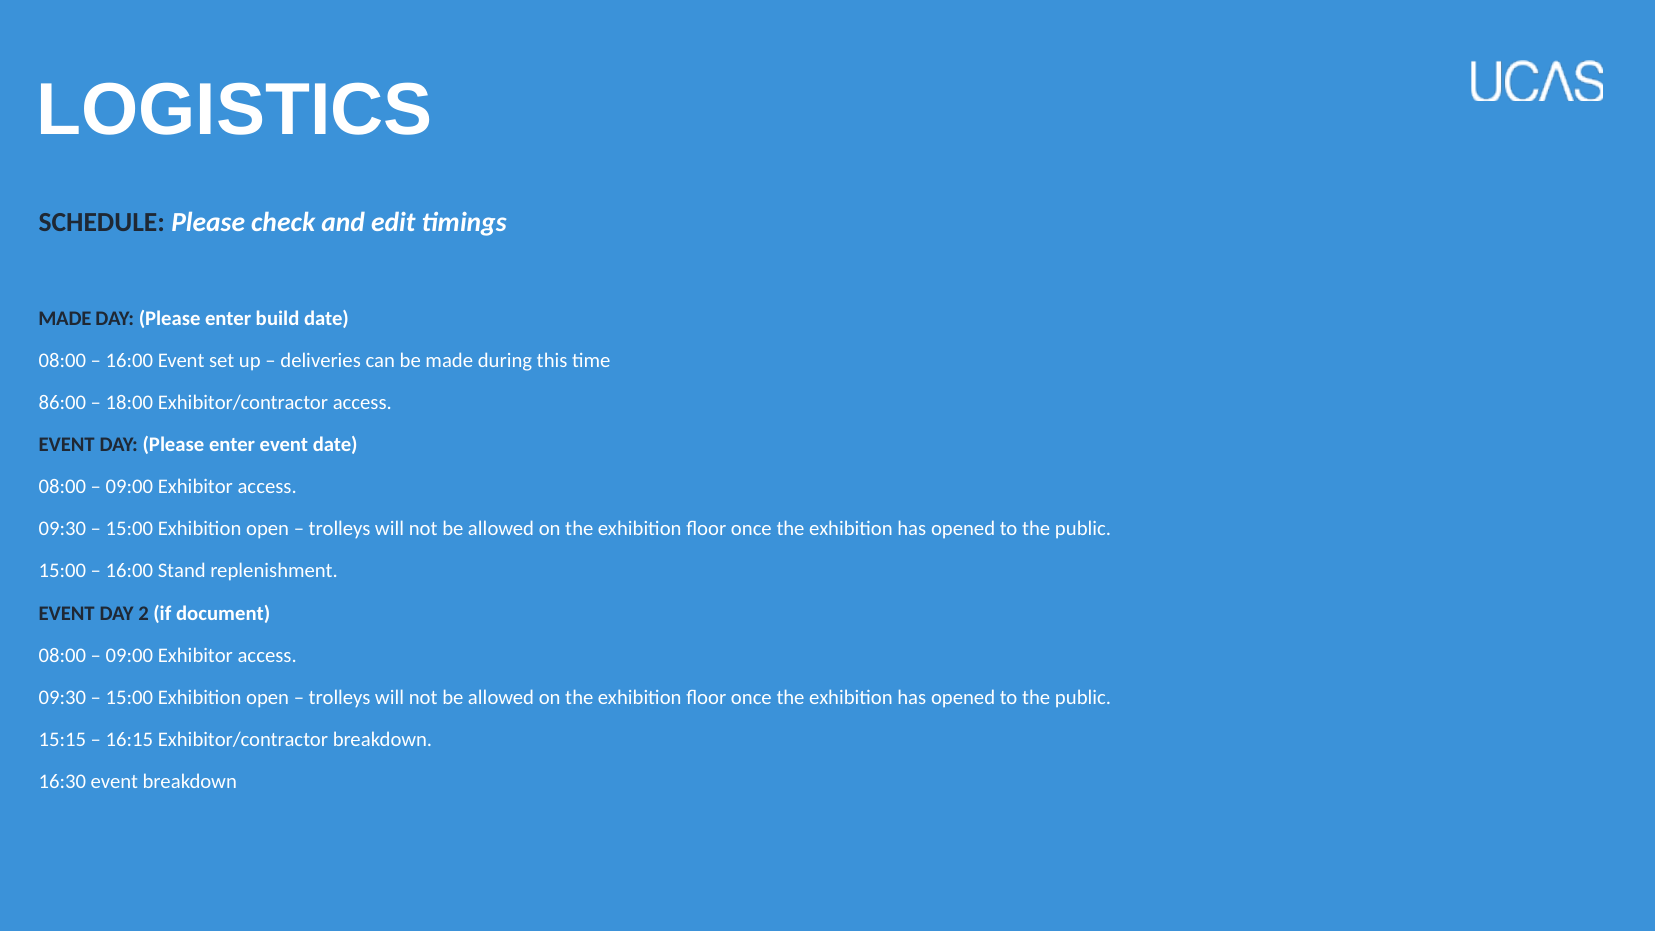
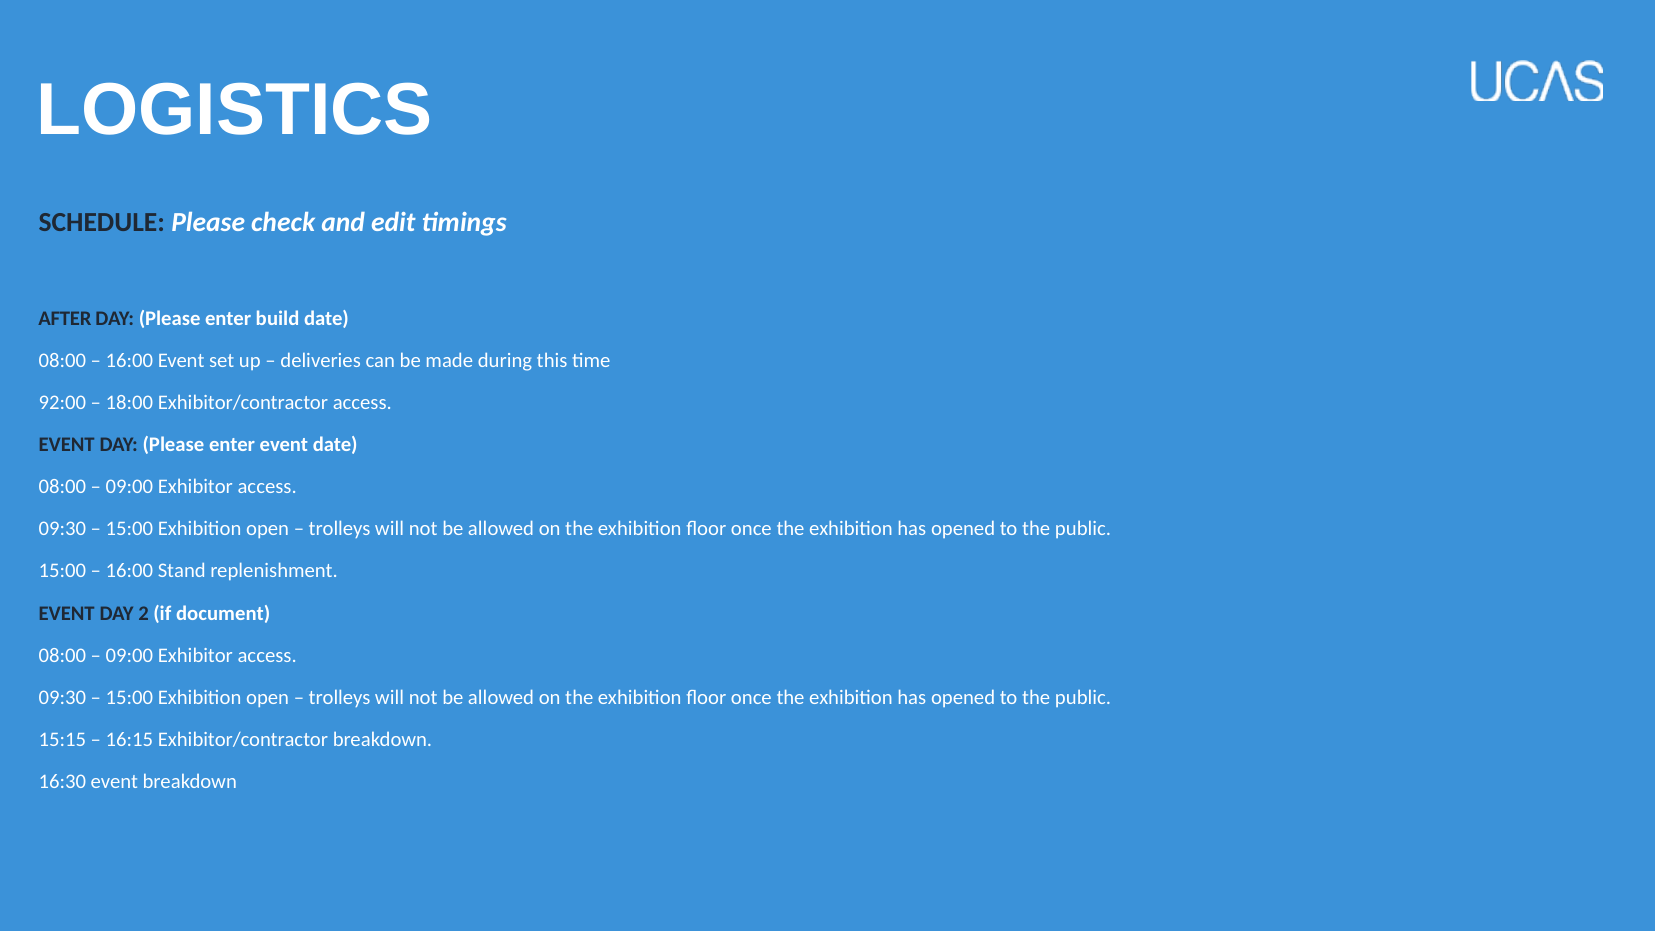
MADE at (65, 318): MADE -> AFTER
86:00: 86:00 -> 92:00
